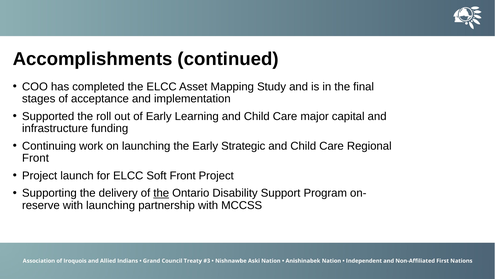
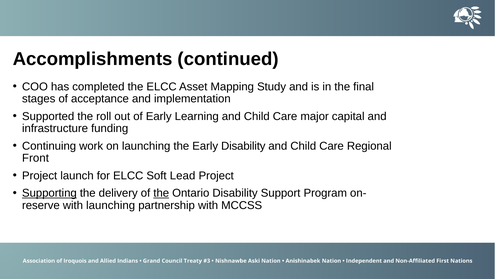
Early Strategic: Strategic -> Disability
Soft Front: Front -> Lead
Supporting underline: none -> present
